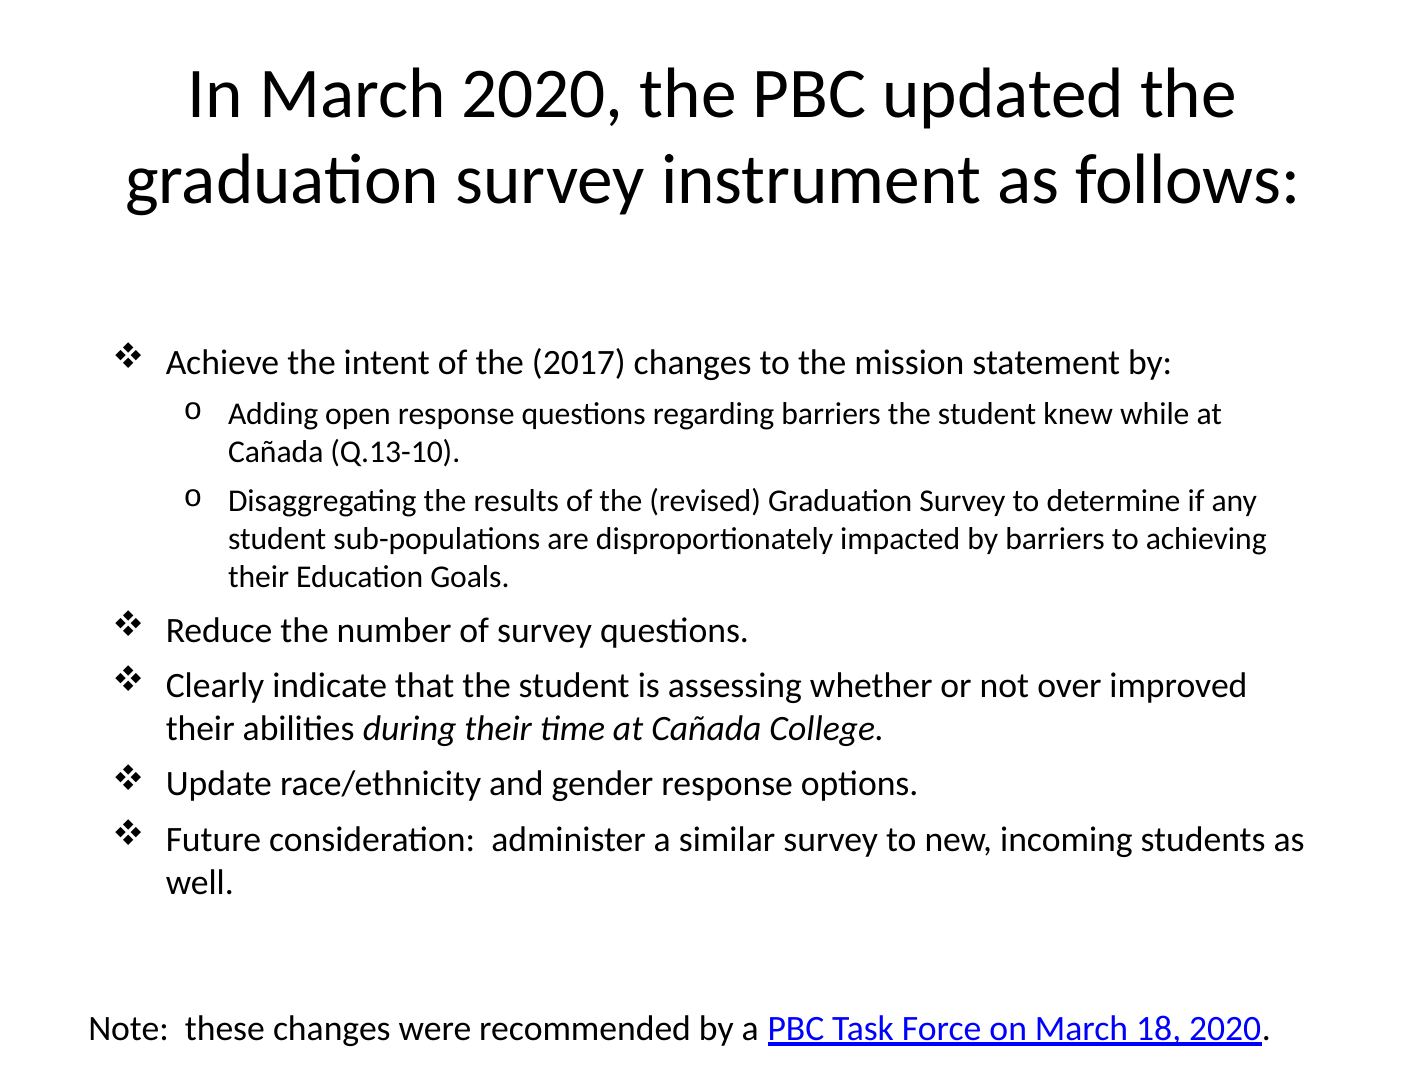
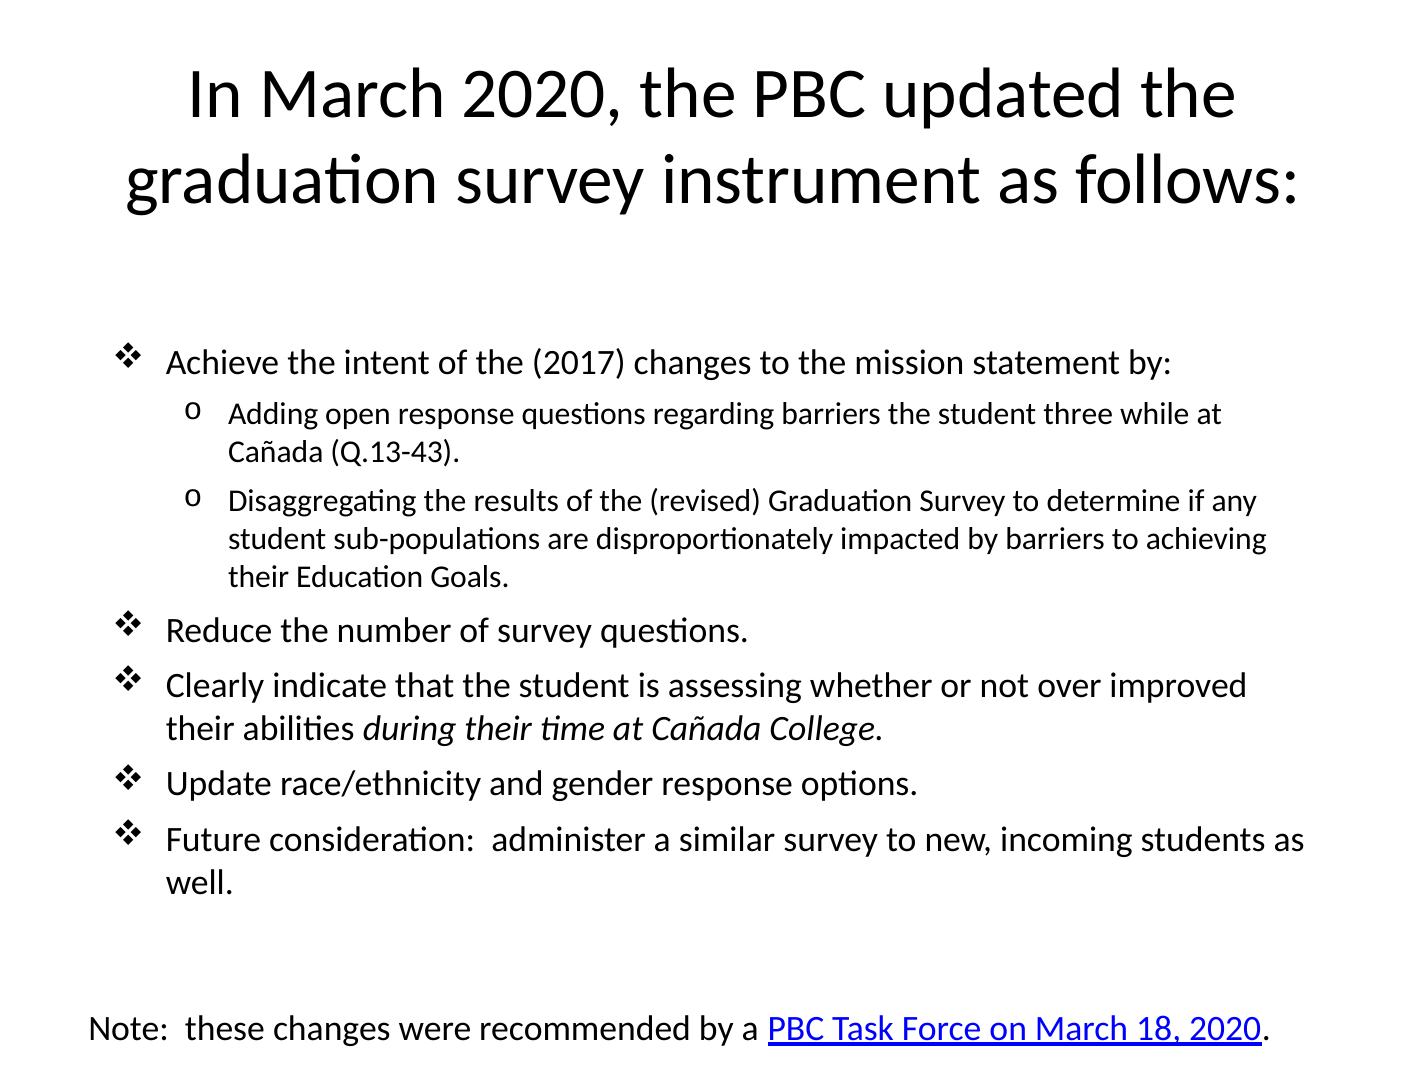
knew: knew -> three
Q.13-10: Q.13-10 -> Q.13-43
